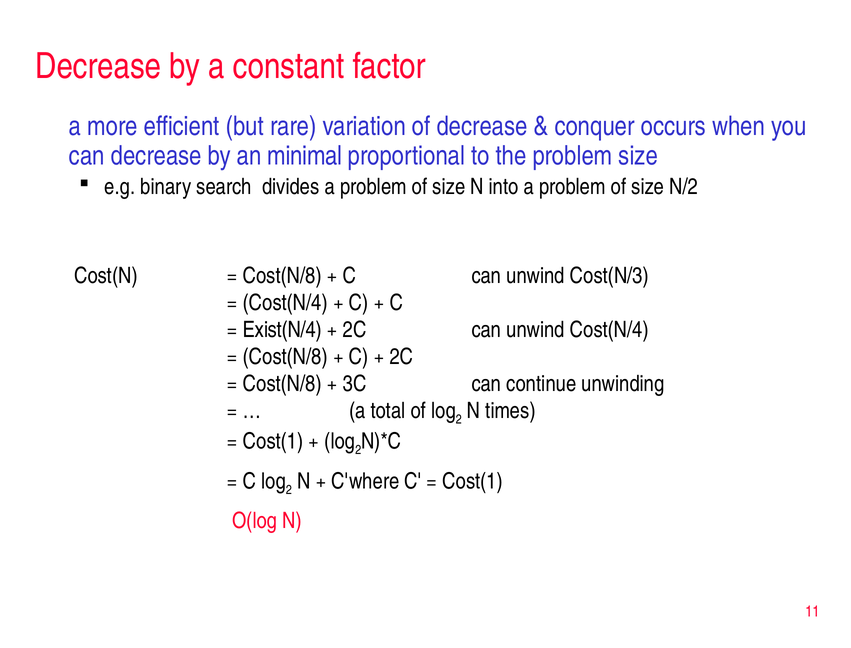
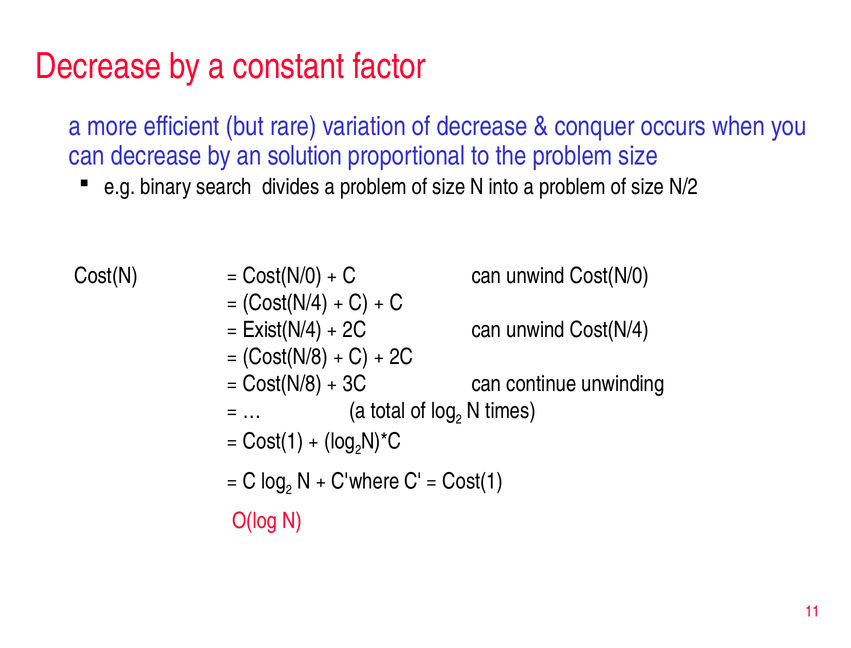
minimal: minimal -> solution
Cost(N/8 at (282, 276): Cost(N/8 -> Cost(N/0
unwind Cost(N/3: Cost(N/3 -> Cost(N/0
